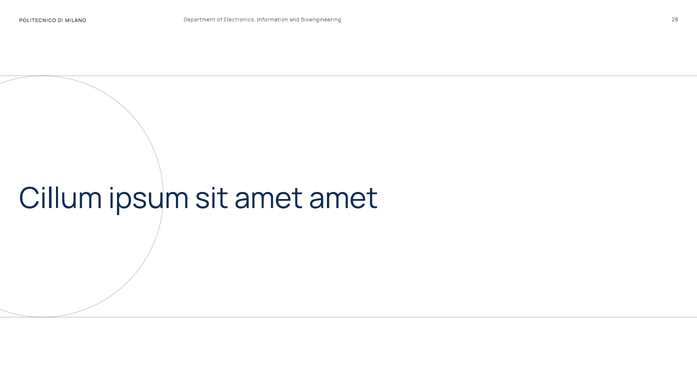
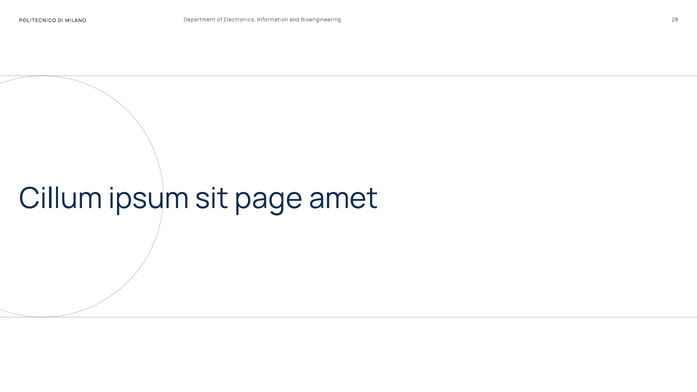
sit amet: amet -> page
